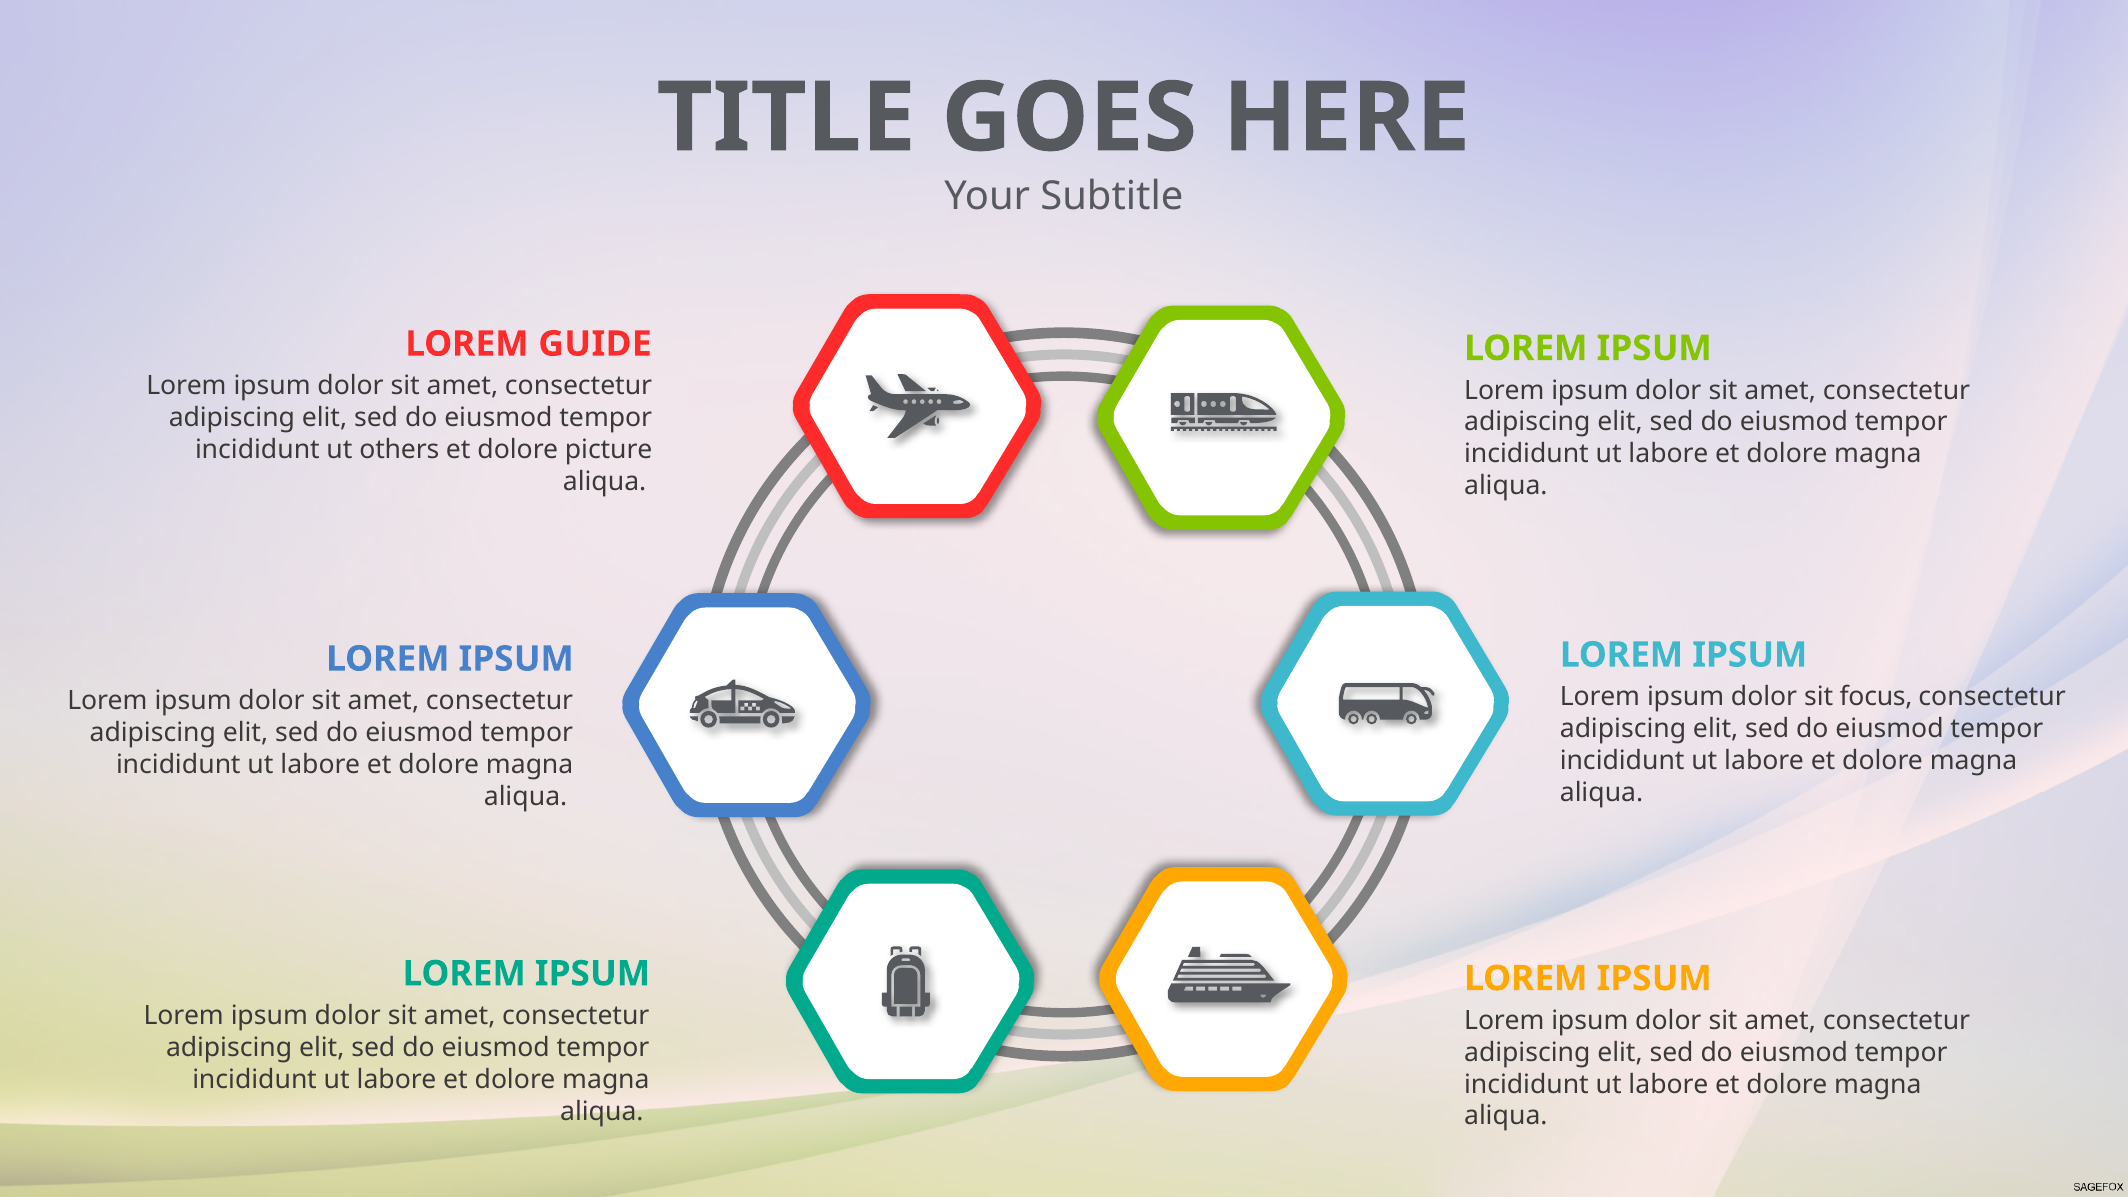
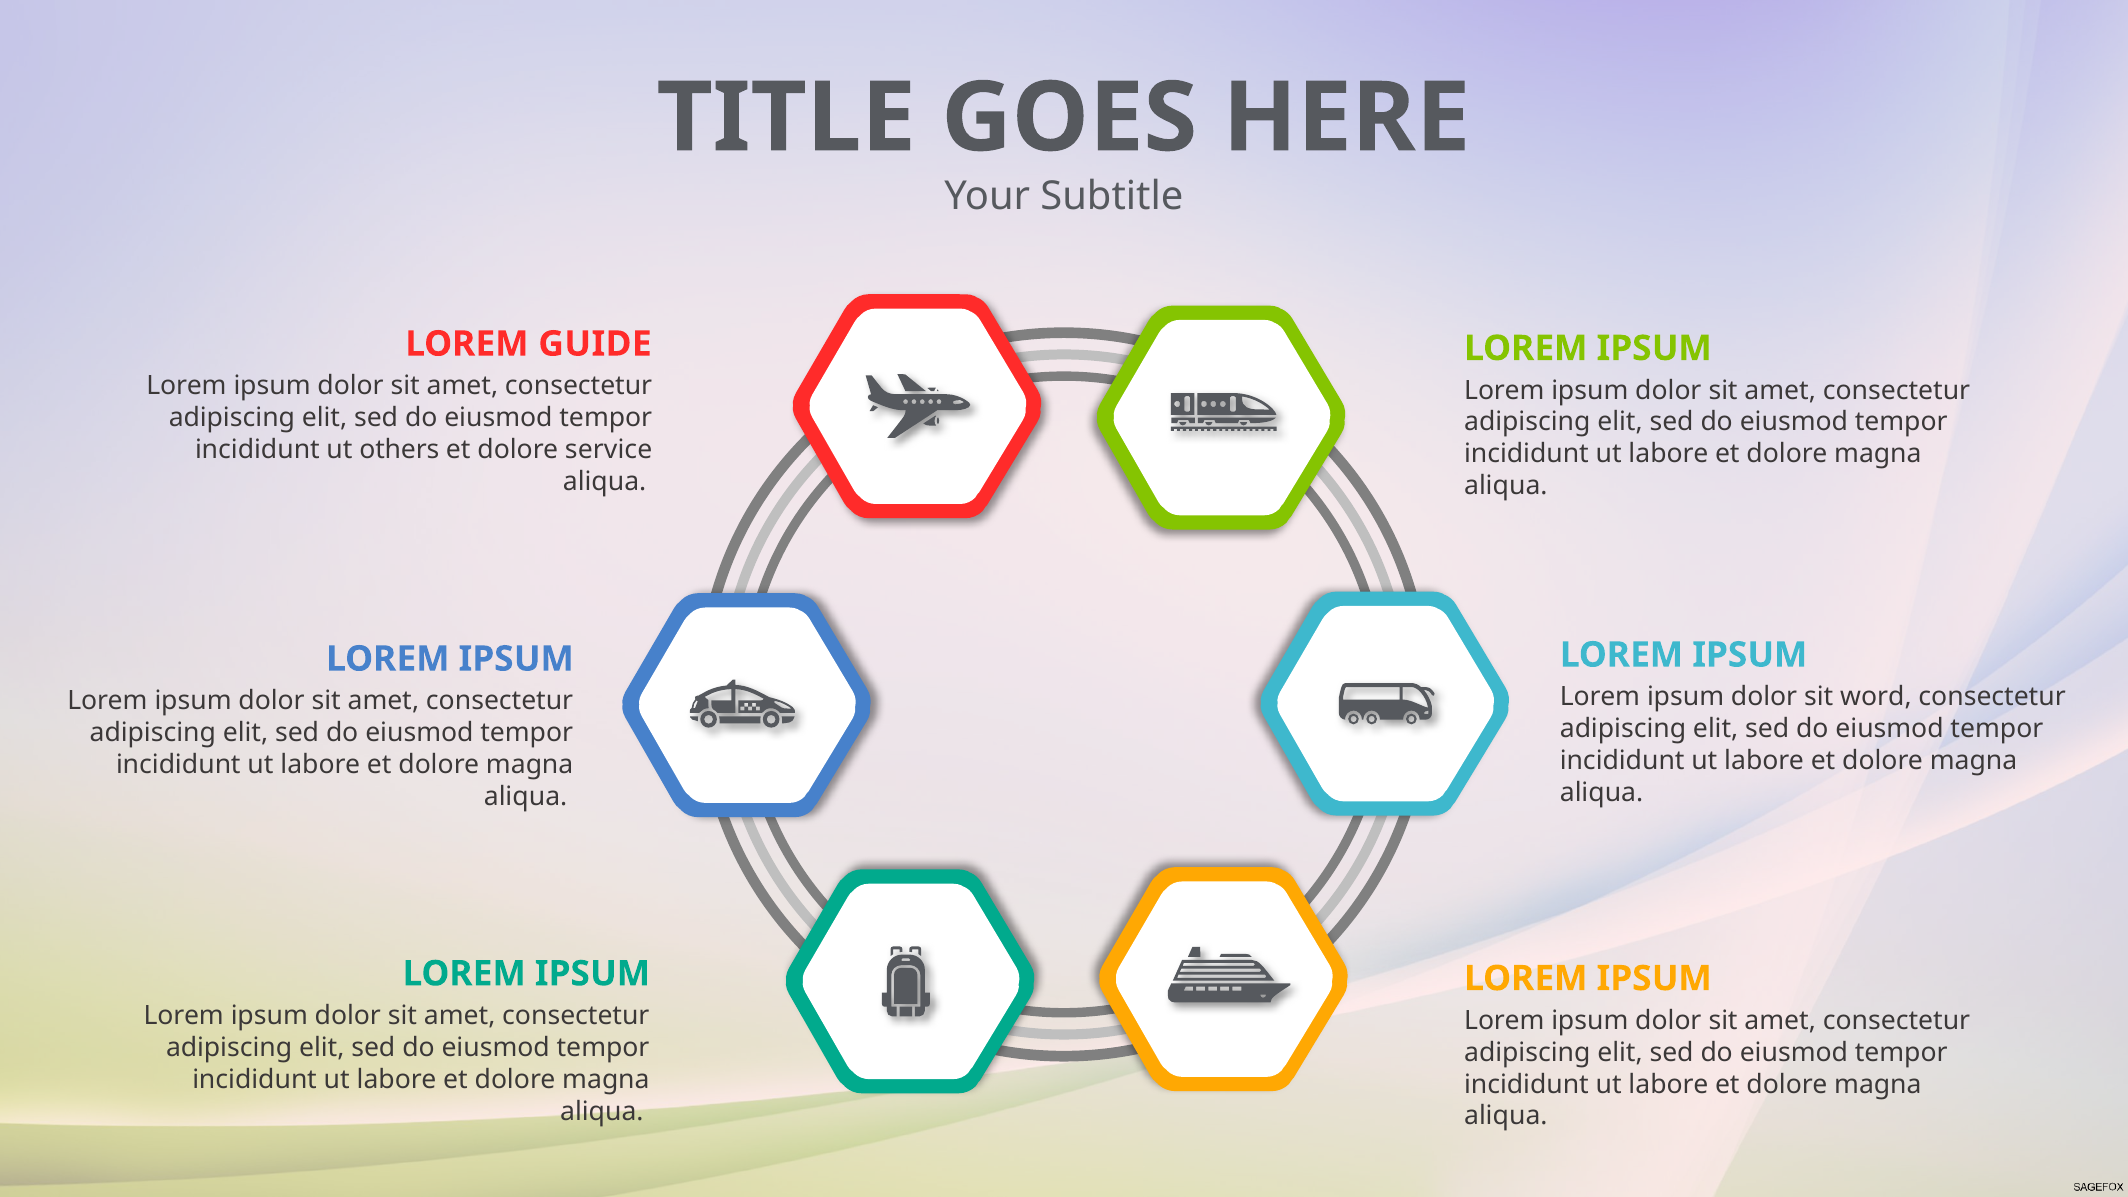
picture: picture -> service
focus: focus -> word
